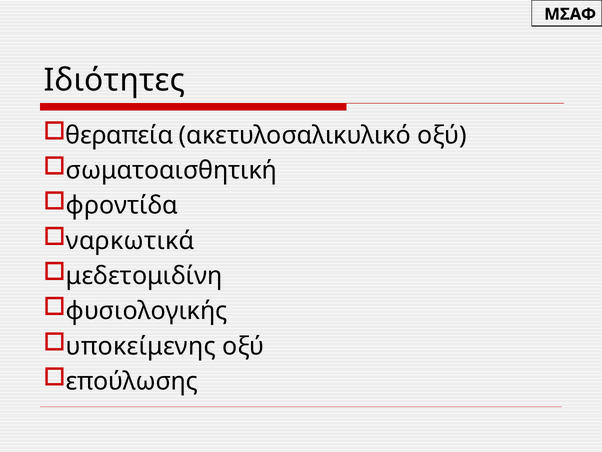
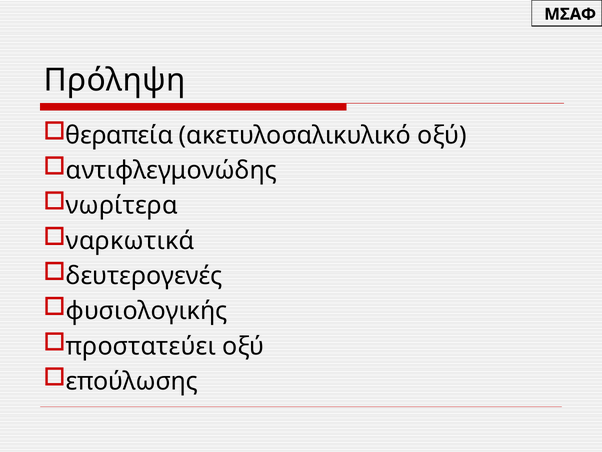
Ιδιότητες: Ιδιότητες -> Πρόληψη
σωματοαισθητική: σωματοαισθητική -> αντιφλεγμονώδης
φροντίδα: φροντίδα -> νωρίτερα
μεδετομιδίνη: μεδετομιδίνη -> δευτερογενές
υποκείμενης: υποκείμενης -> προστατεύει
